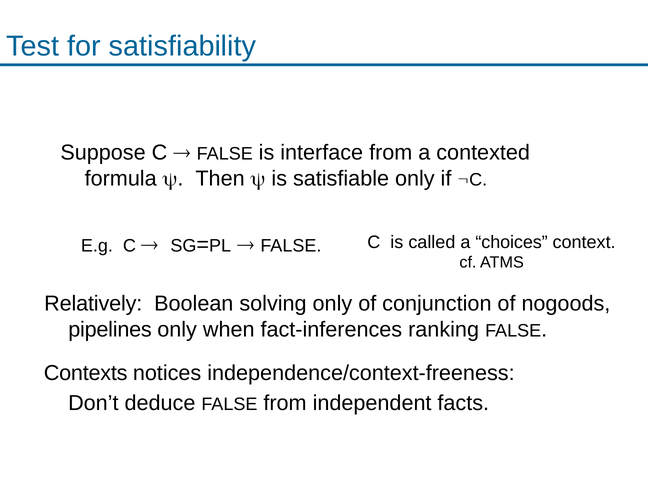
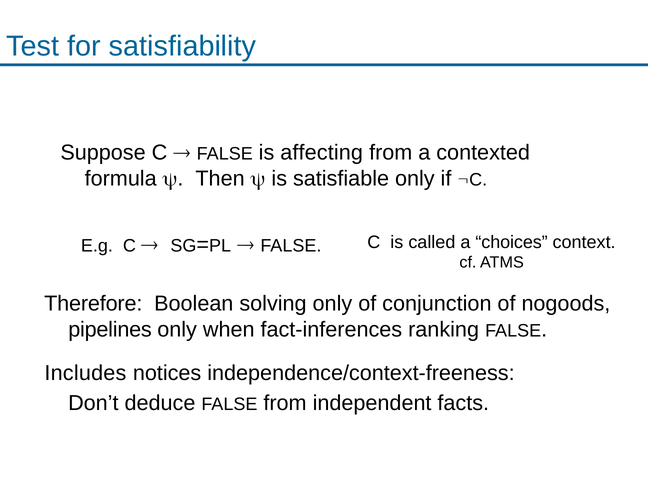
interface: interface -> affecting
Relatively: Relatively -> Therefore
Contexts: Contexts -> Includes
